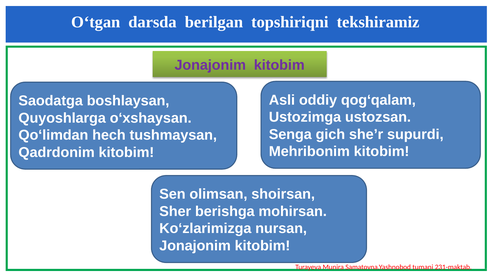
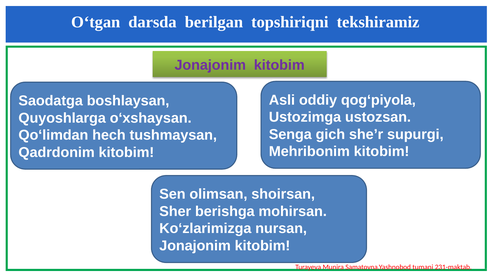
qog‘qalam: qog‘qalam -> qog‘piyola
supurdi: supurdi -> supurgi
